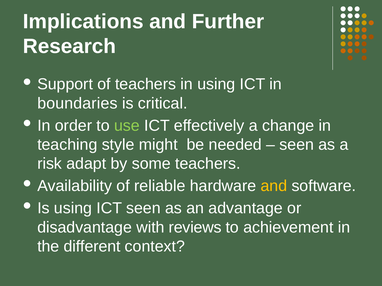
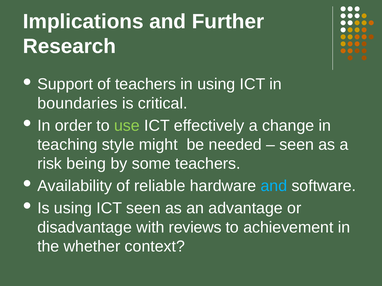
adapt: adapt -> being
and at (274, 186) colour: yellow -> light blue
different: different -> whether
